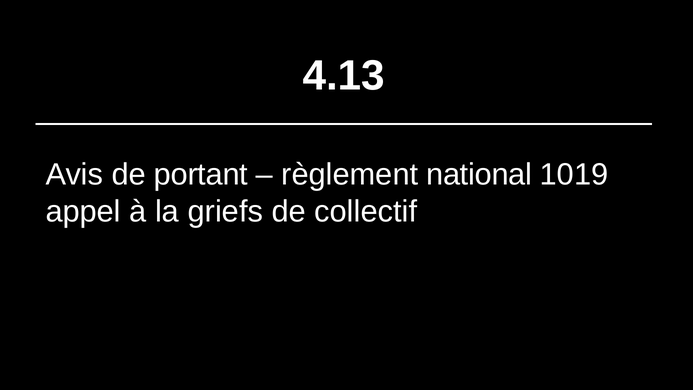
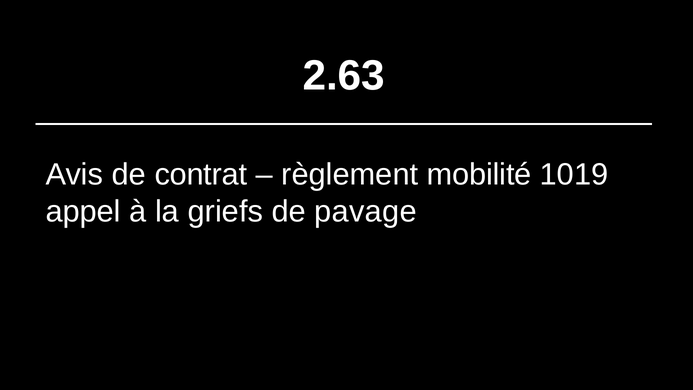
4.13: 4.13 -> 2.63
portant: portant -> contrat
national: national -> mobilité
collectif: collectif -> pavage
